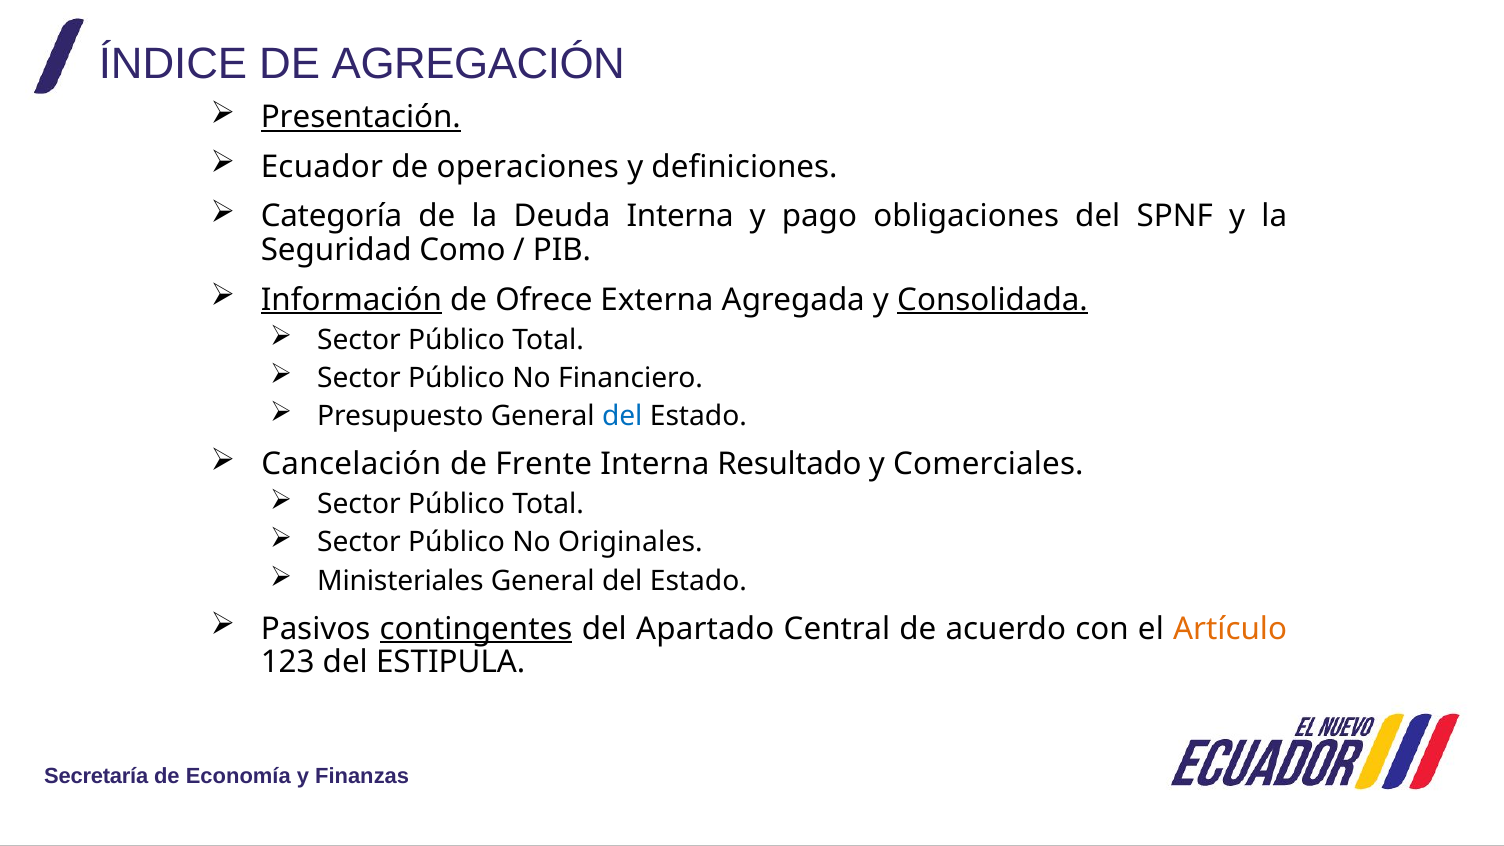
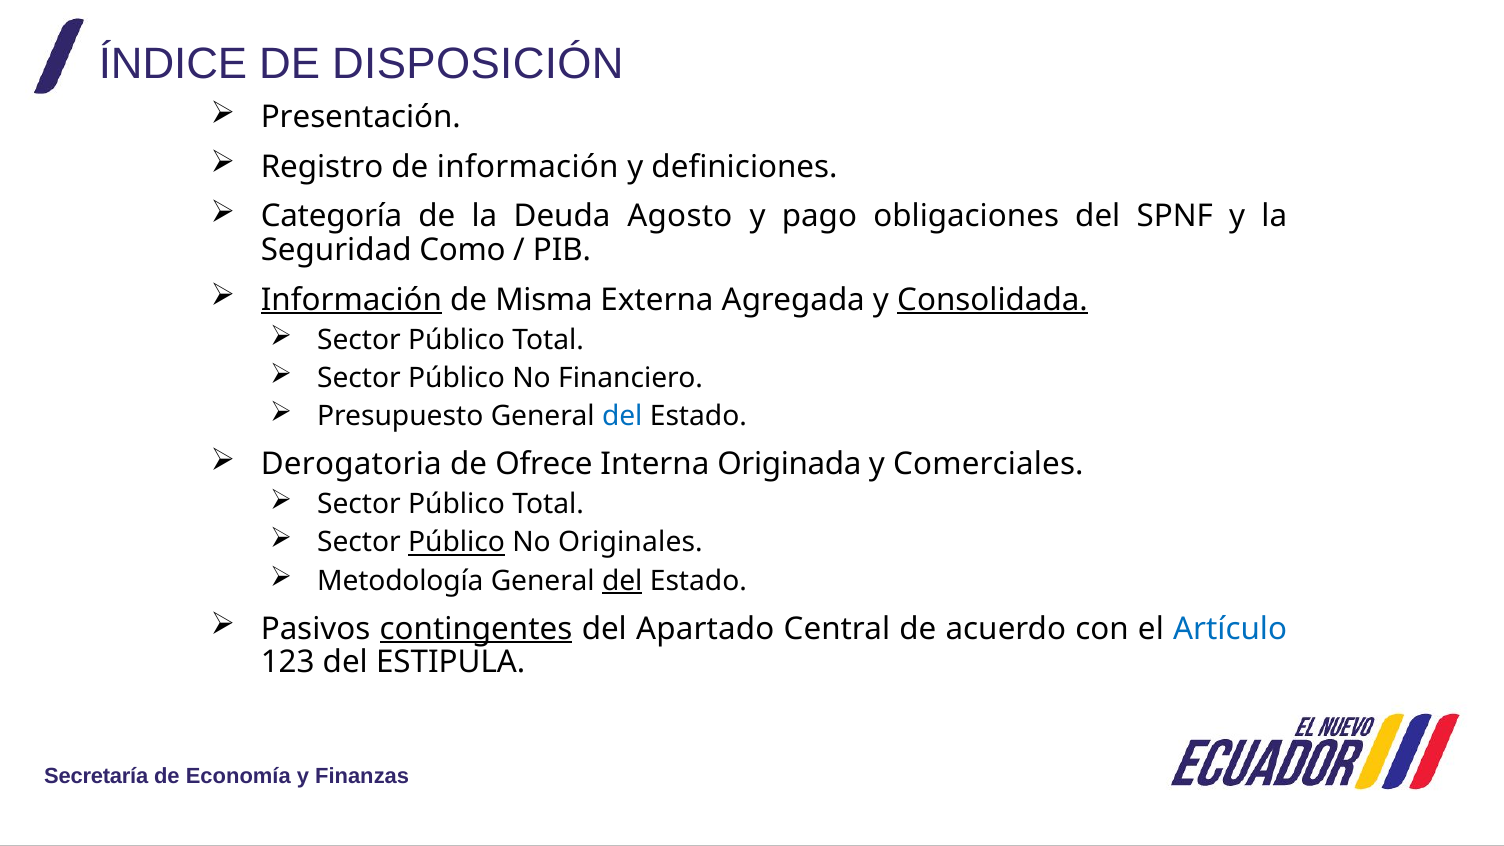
AGREGACIÓN: AGREGACIÓN -> DISPOSICIÓN
Presentación underline: present -> none
Ecuador: Ecuador -> Registro
de operaciones: operaciones -> información
Deuda Interna: Interna -> Agosto
Ofrece: Ofrece -> Misma
Cancelación: Cancelación -> Derogatoria
Frente: Frente -> Ofrece
Resultado: Resultado -> Originada
Público at (457, 543) underline: none -> present
Ministeriales: Ministeriales -> Metodología
del at (622, 581) underline: none -> present
Artículo colour: orange -> blue
